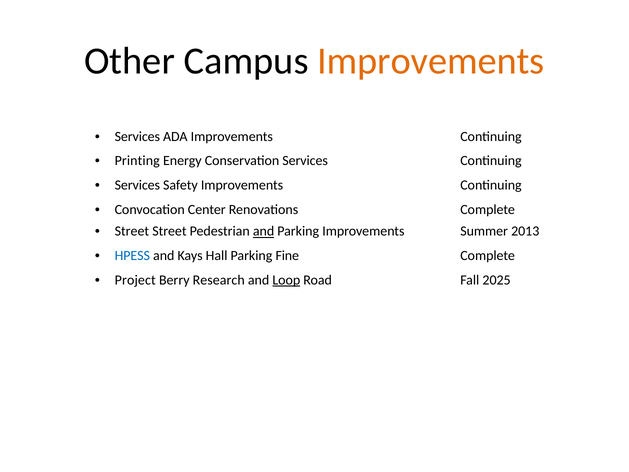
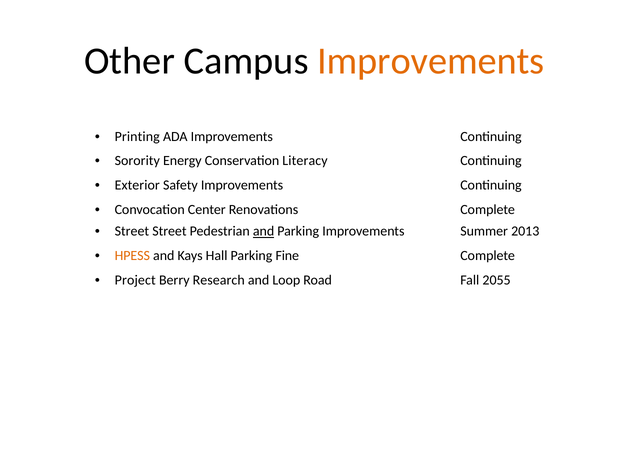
Services at (137, 136): Services -> Printing
Printing: Printing -> Sorority
Conservation Services: Services -> Literacy
Services at (137, 185): Services -> Exterior
HPESS colour: blue -> orange
Loop underline: present -> none
2025: 2025 -> 2055
